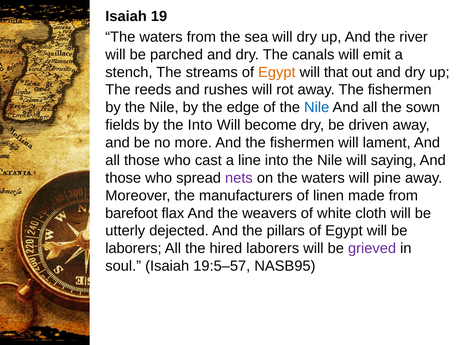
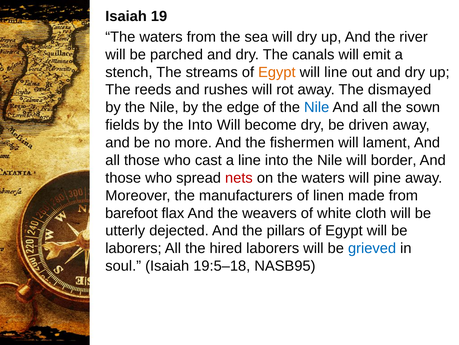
will that: that -> line
away The fishermen: fishermen -> dismayed
saying: saying -> border
nets colour: purple -> red
grieved colour: purple -> blue
19:5–57: 19:5–57 -> 19:5–18
